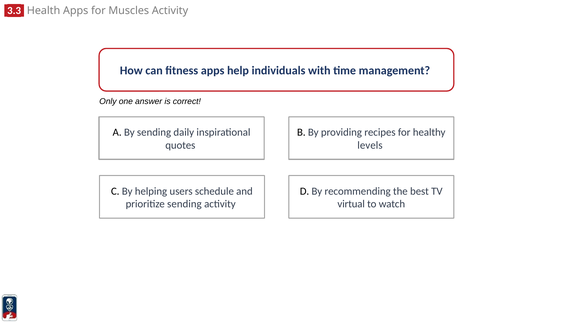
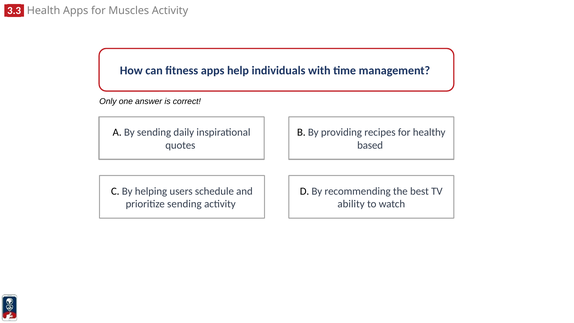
levels: levels -> based
virtual: virtual -> ability
